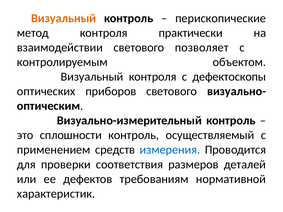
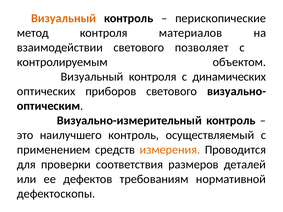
практически: практически -> материалов
дефектоскопы: дефектоскопы -> динамических
сплошности: сплошности -> наилучшего
измерения colour: blue -> orange
характеристик: характеристик -> дефектоскопы
